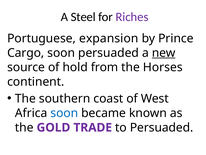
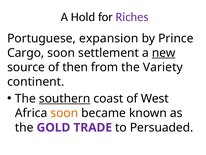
Steel: Steel -> Hold
soon persuaded: persuaded -> settlement
hold: hold -> then
Horses: Horses -> Variety
southern underline: none -> present
soon at (64, 113) colour: blue -> orange
